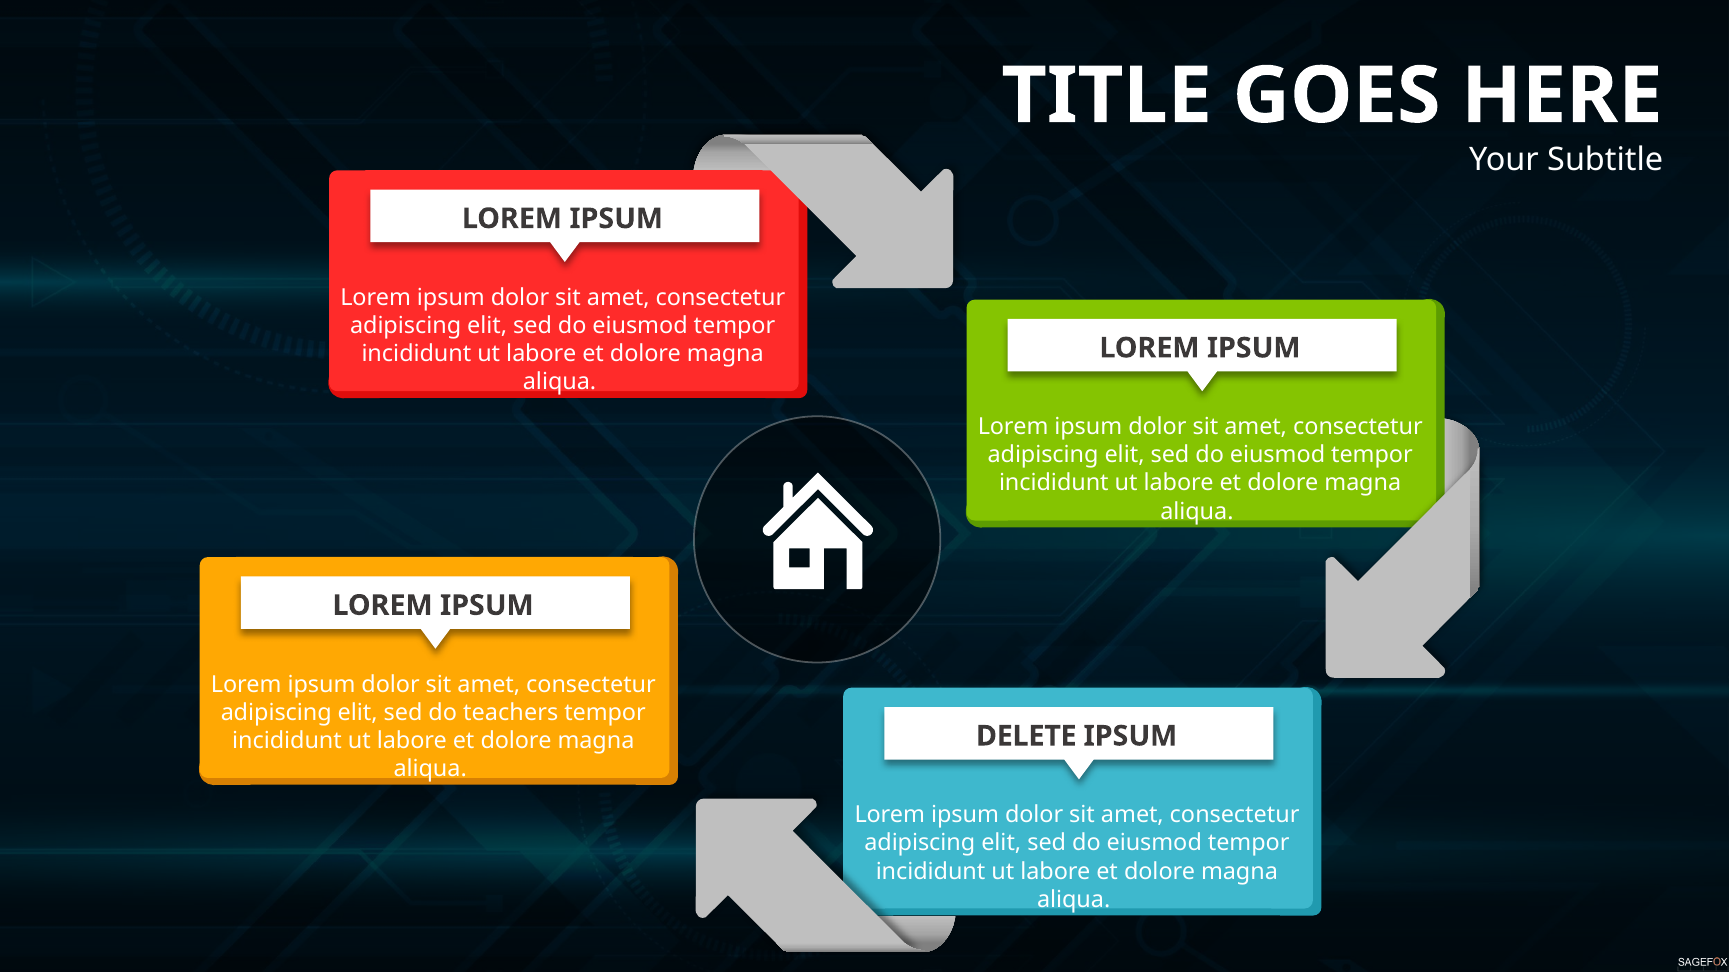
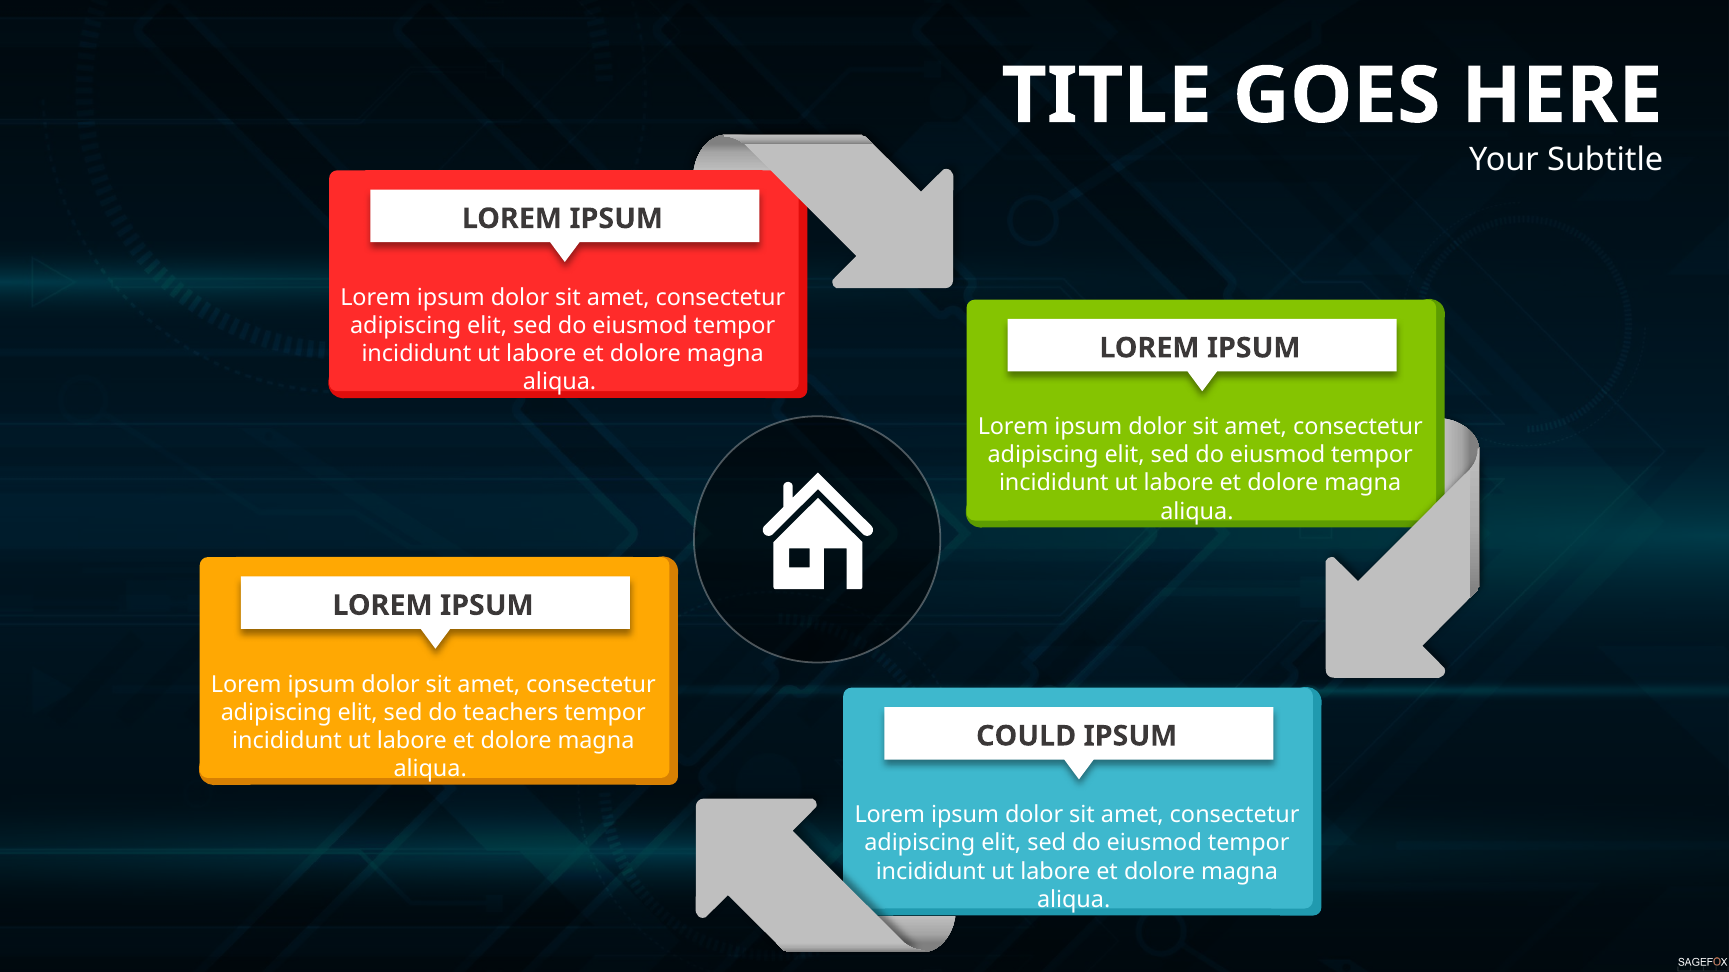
DELETE: DELETE -> COULD
